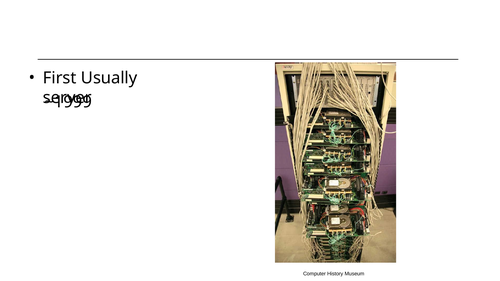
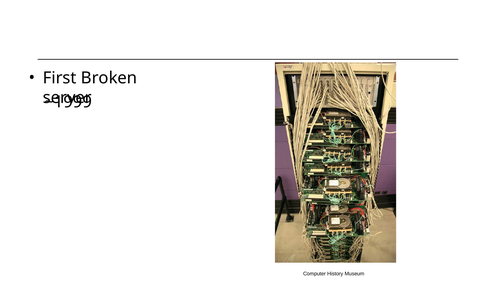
Usually: Usually -> Broken
